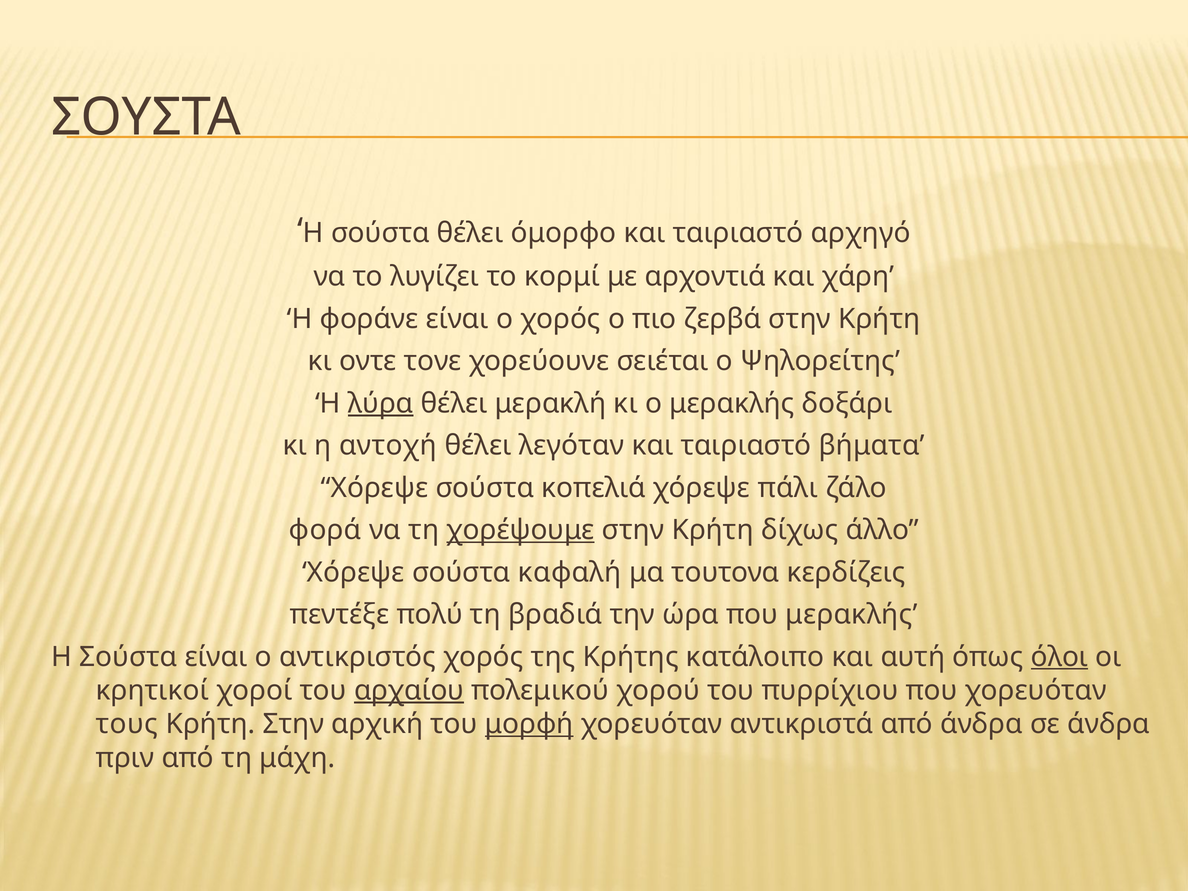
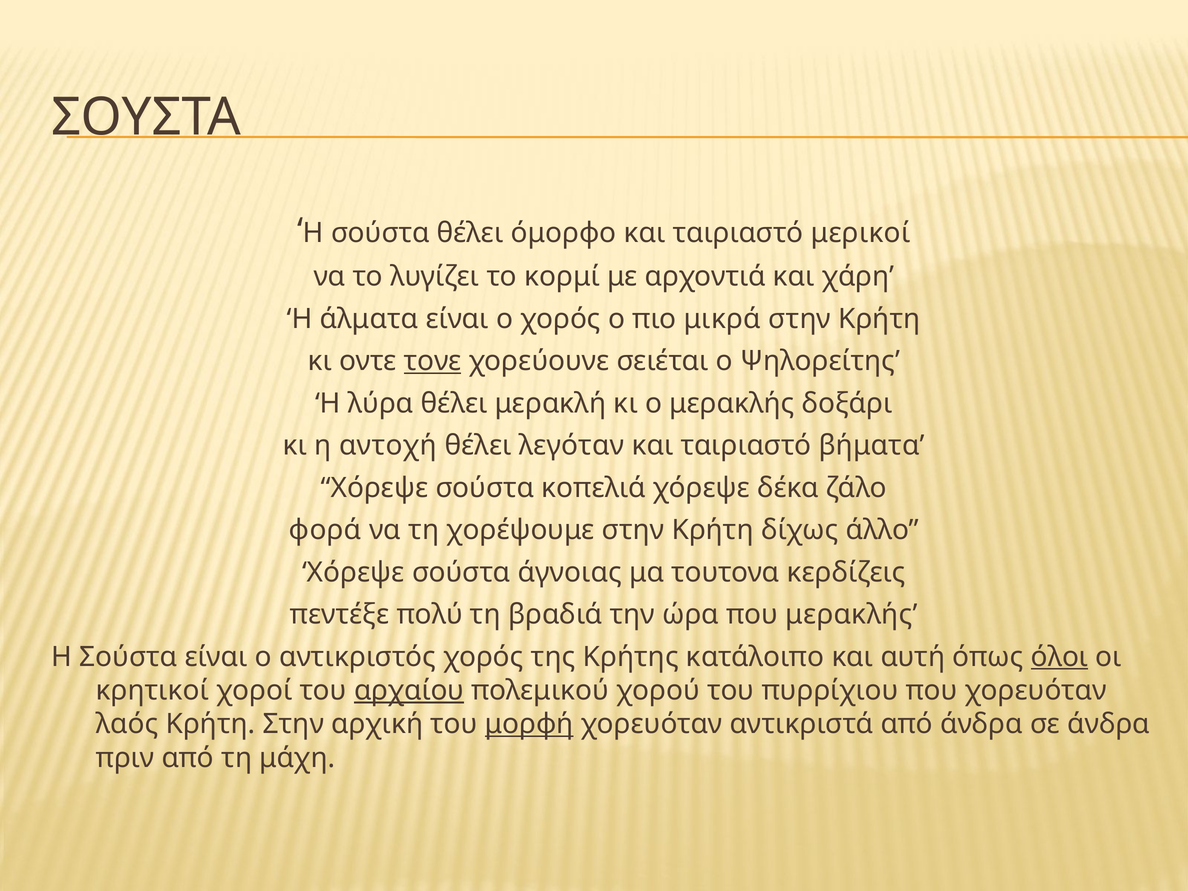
αρχηγό: αρχηγό -> μερικοί
φοράνε: φοράνε -> άλματα
ζερβά: ζερβά -> μικρά
τονε underline: none -> present
λύρα underline: present -> none
πάλι: πάλι -> δέκα
χορέψουμε underline: present -> none
καφαλή: καφαλή -> άγνοιας
τους: τους -> λαός
